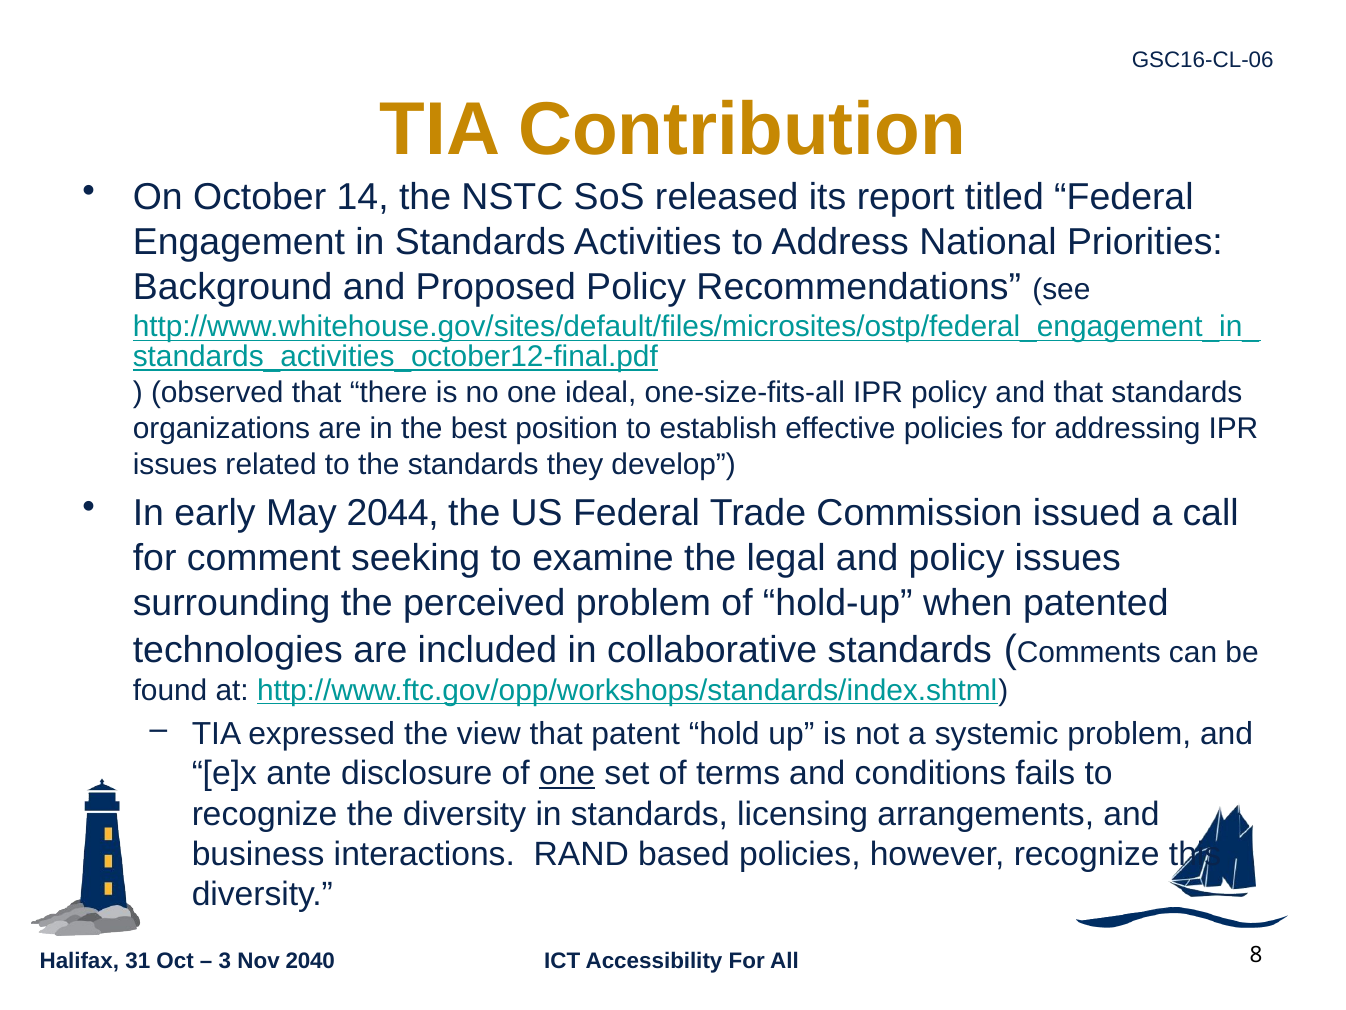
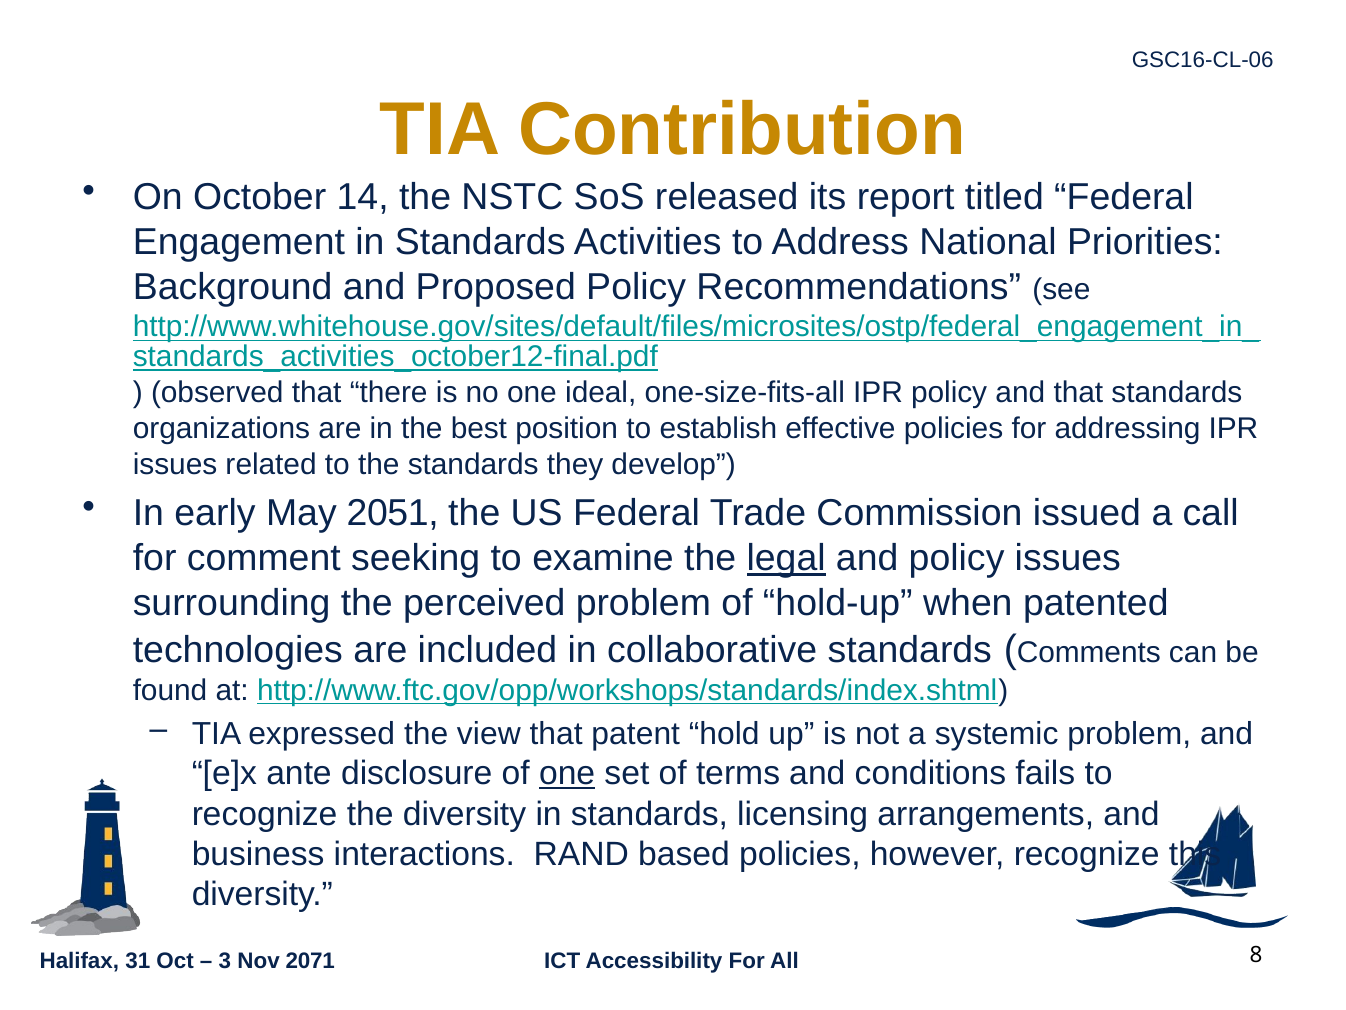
2044: 2044 -> 2051
legal underline: none -> present
2040: 2040 -> 2071
